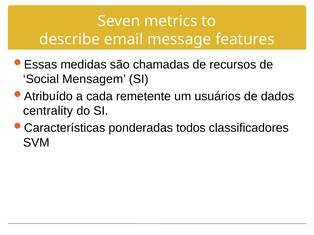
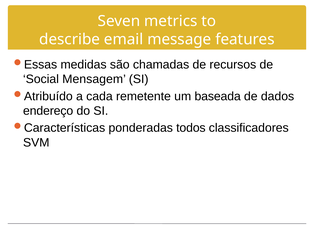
usuários: usuários -> baseada
centrality: centrality -> endereço
